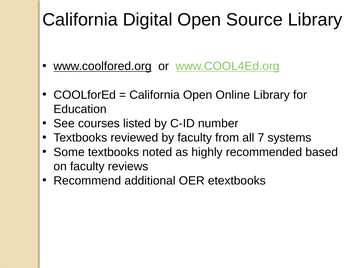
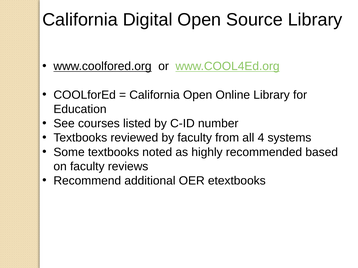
7: 7 -> 4
